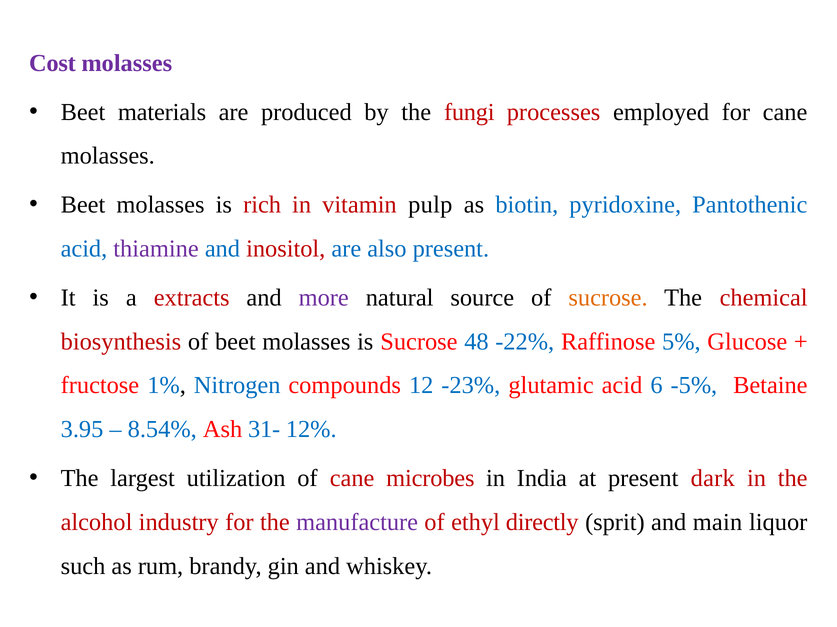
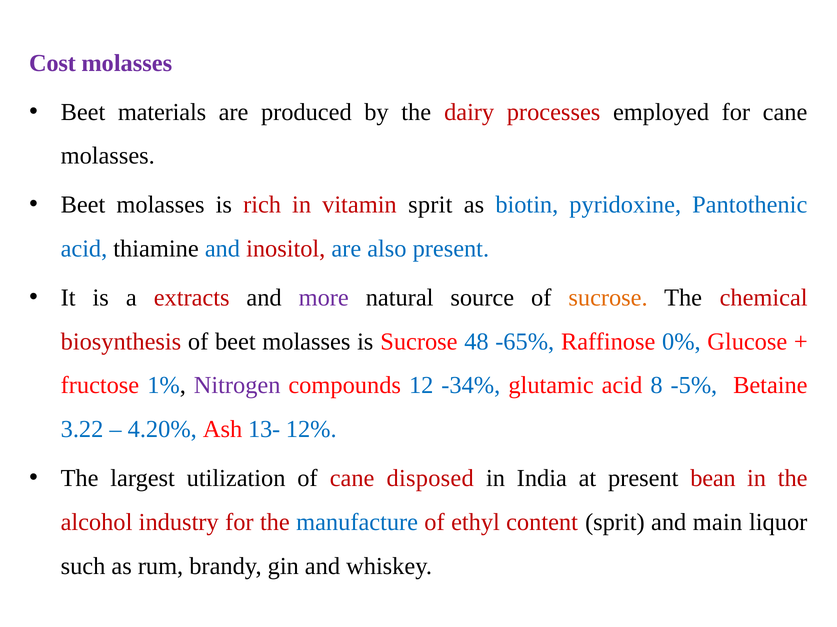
fungi: fungi -> dairy
vitamin pulp: pulp -> sprit
thiamine colour: purple -> black
-22%: -22% -> -65%
5%: 5% -> 0%
Nitrogen colour: blue -> purple
-23%: -23% -> -34%
6: 6 -> 8
3.95: 3.95 -> 3.22
8.54%: 8.54% -> 4.20%
31-: 31- -> 13-
microbes: microbes -> disposed
dark: dark -> bean
manufacture colour: purple -> blue
directly: directly -> content
